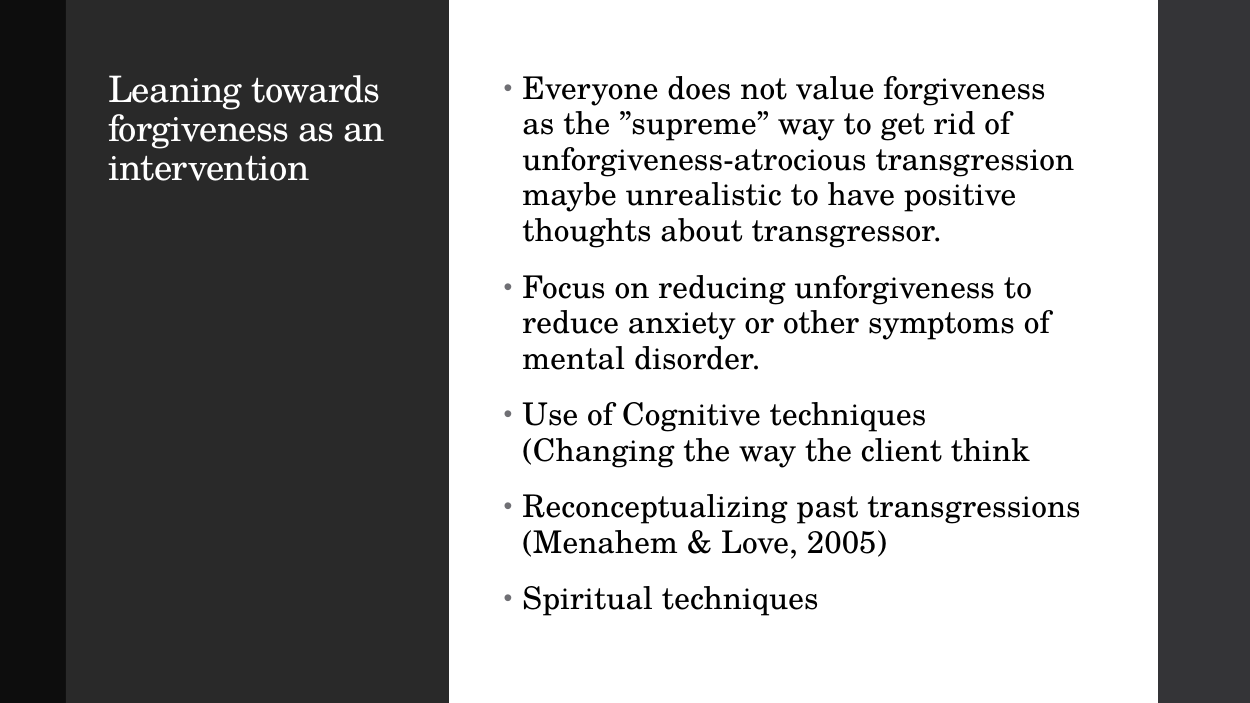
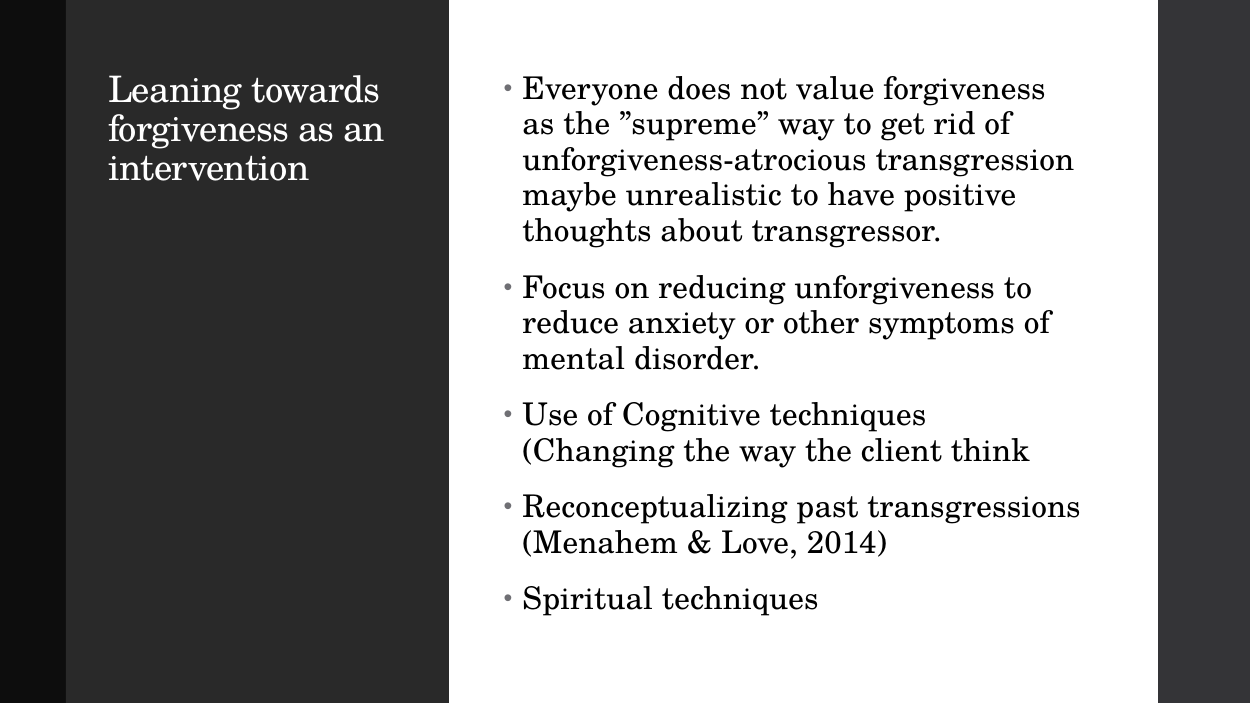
2005: 2005 -> 2014
